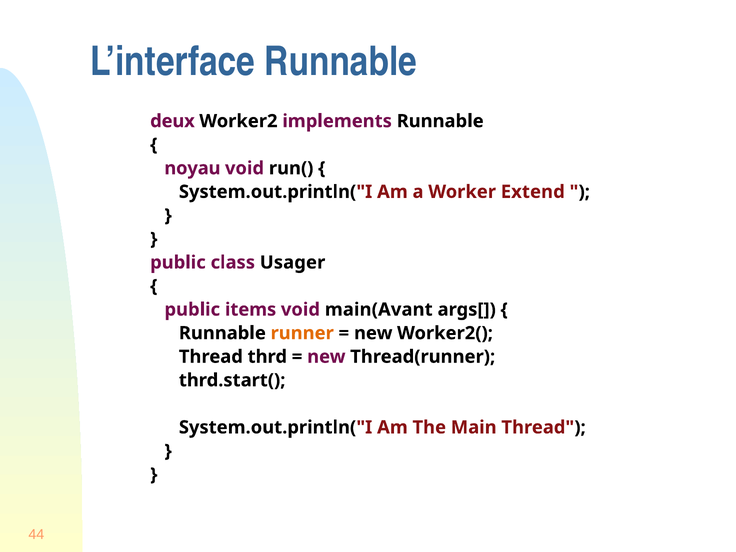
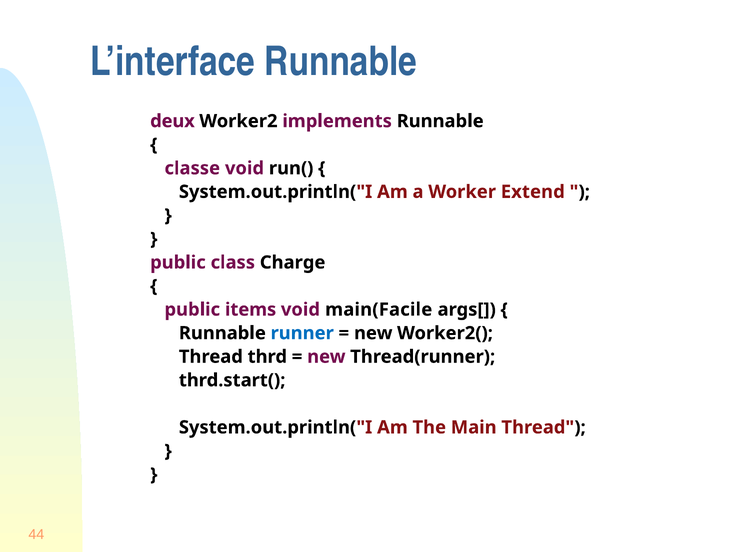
noyau: noyau -> classe
Usager: Usager -> Charge
main(Avant: main(Avant -> main(Facile
runner colour: orange -> blue
